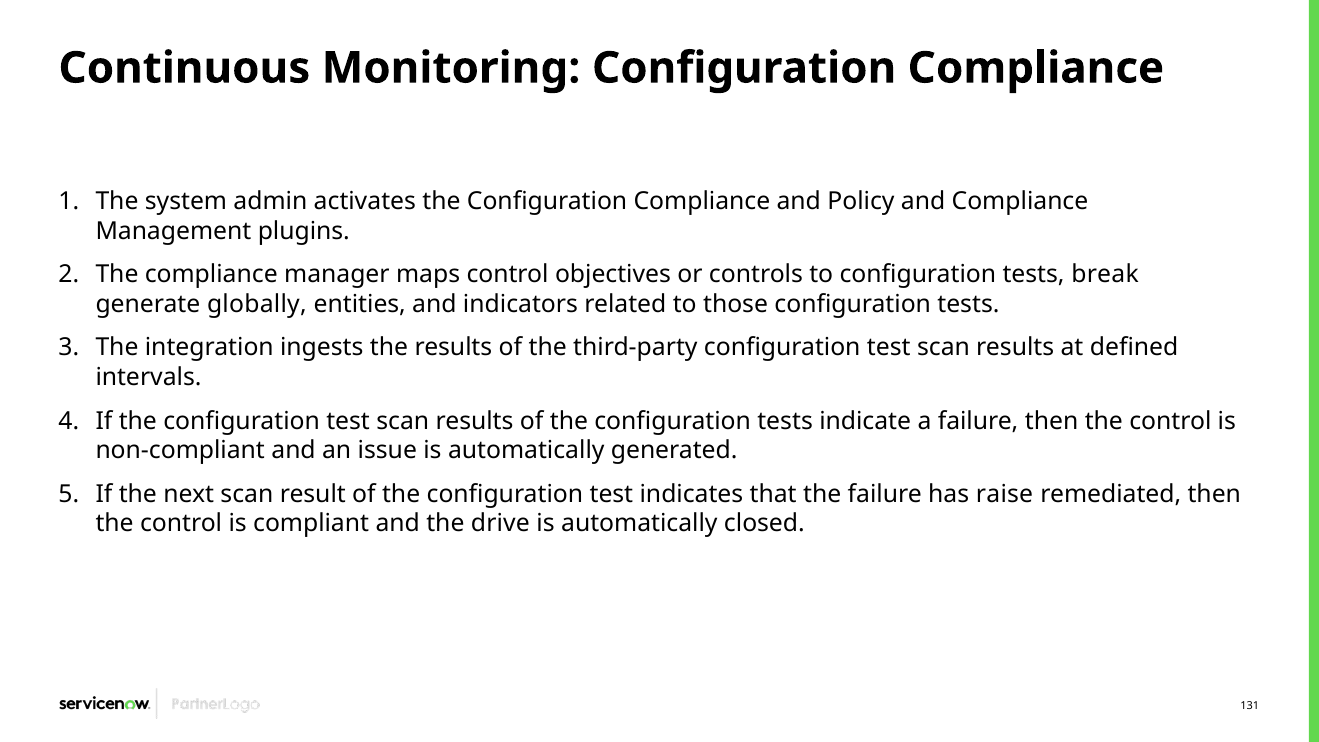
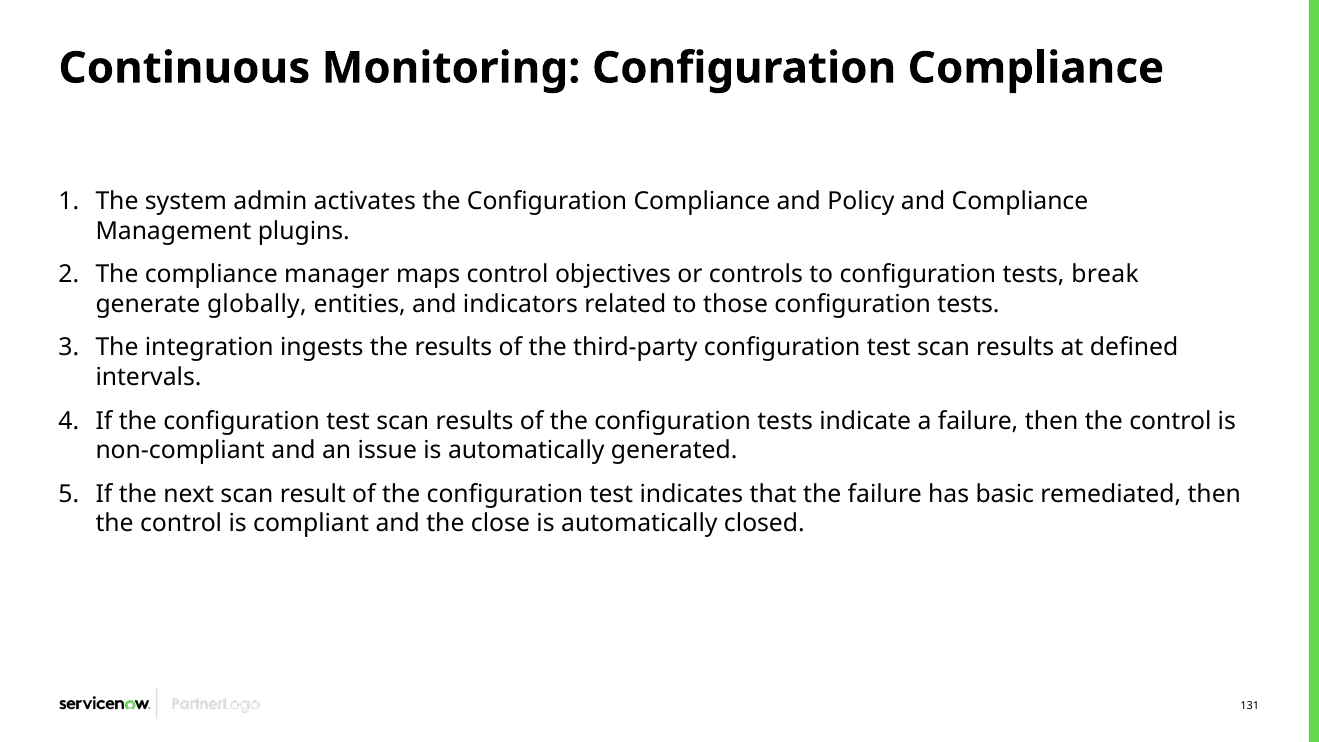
raise: raise -> basic
drive: drive -> close
